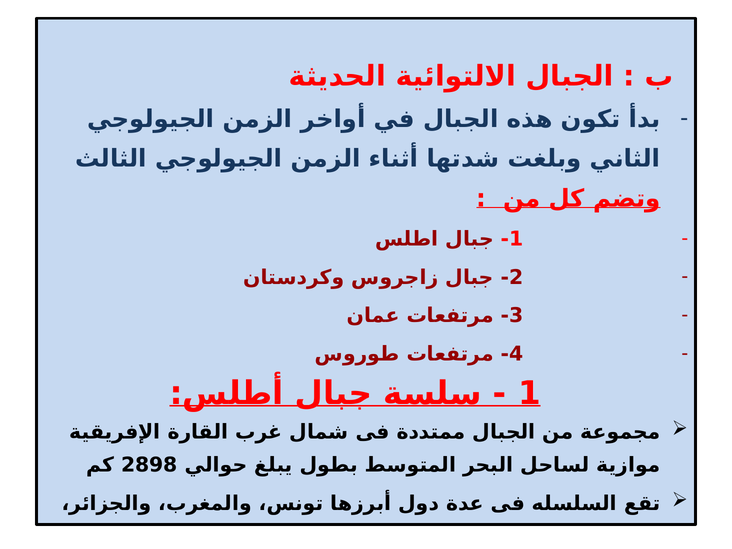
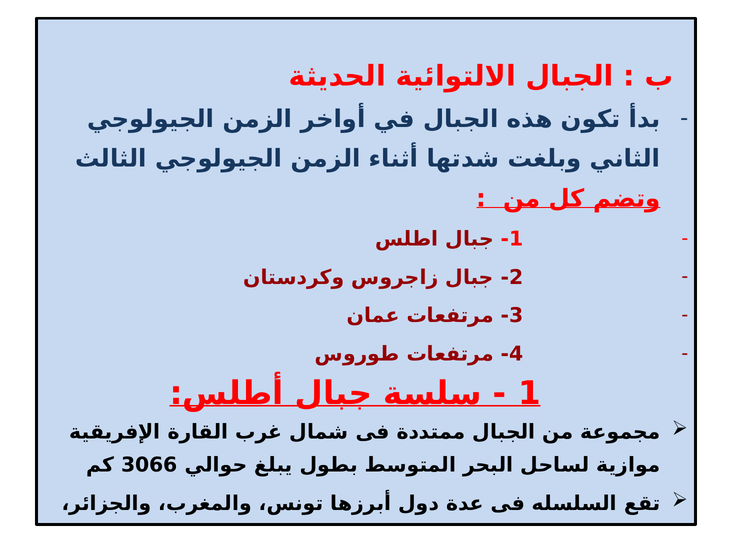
2898: 2898 -> 3066
